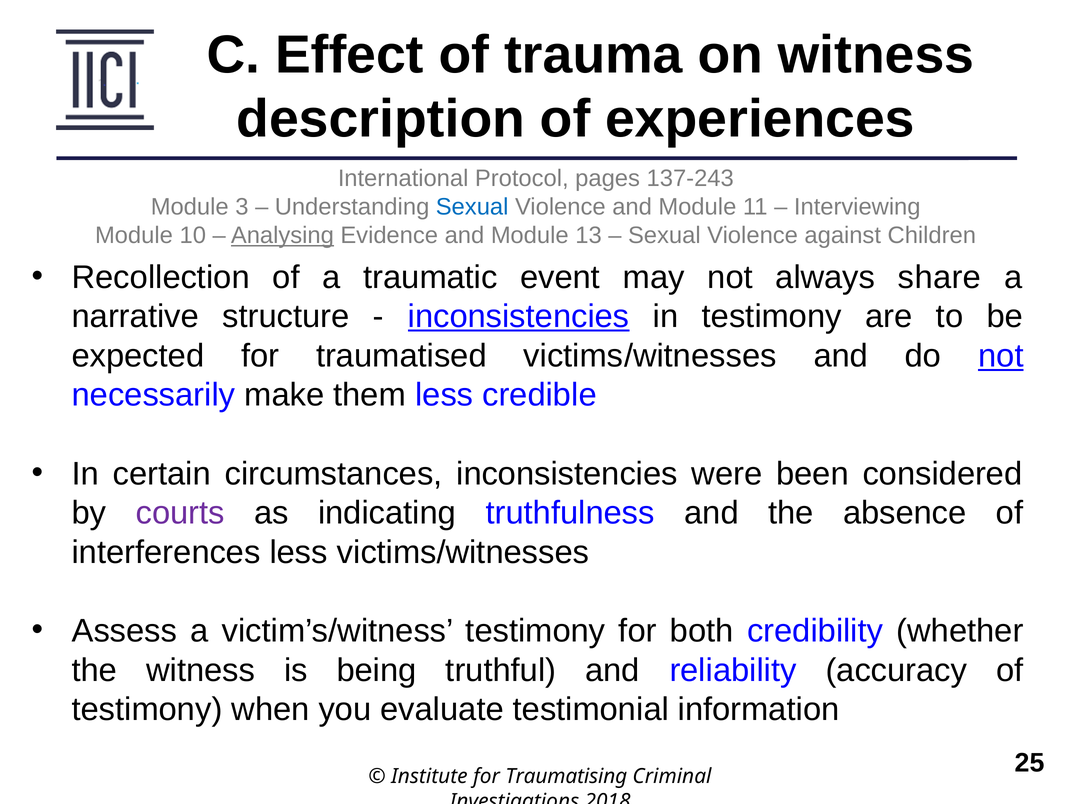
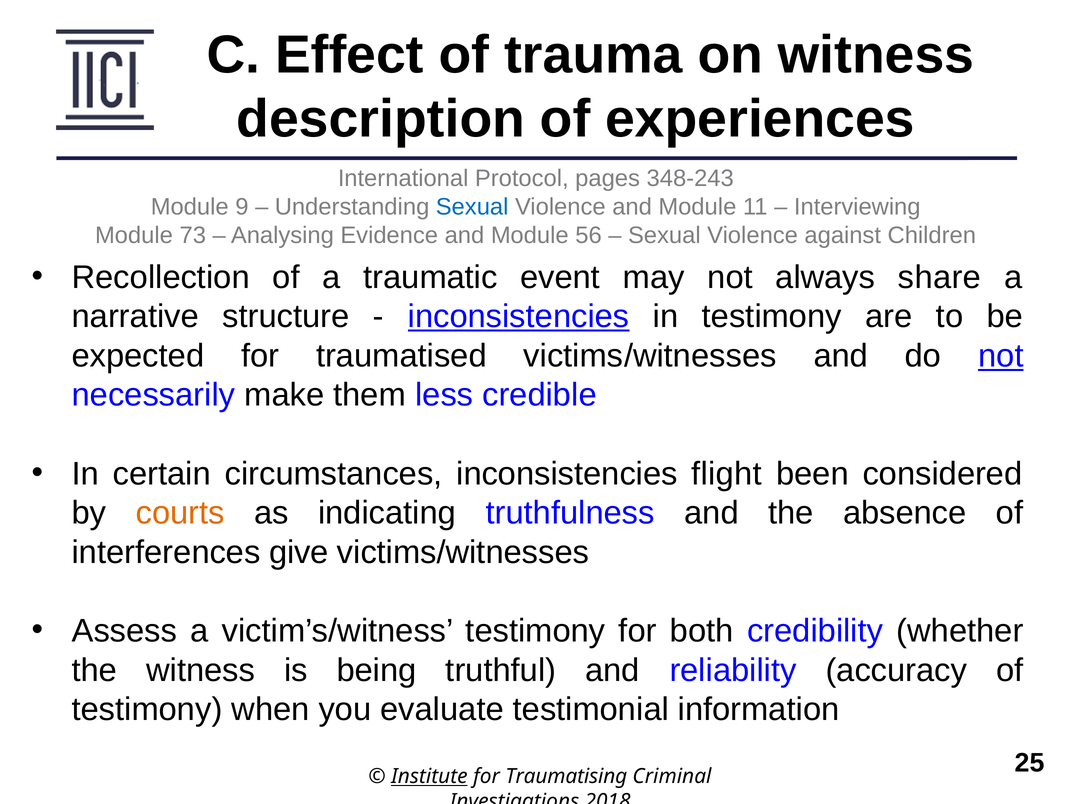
137-243: 137-243 -> 348-243
3: 3 -> 9
10: 10 -> 73
Analysing underline: present -> none
13: 13 -> 56
were: were -> flight
courts colour: purple -> orange
interferences less: less -> give
Institute underline: none -> present
